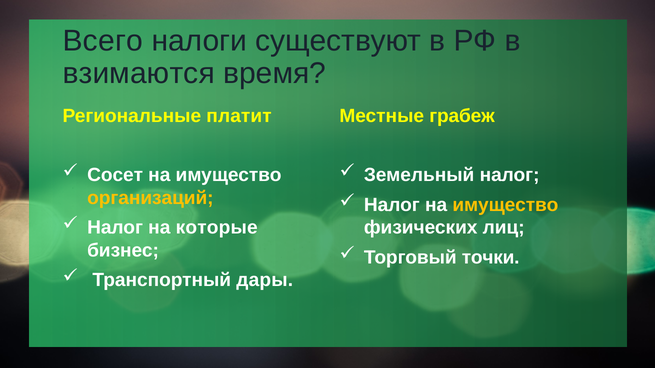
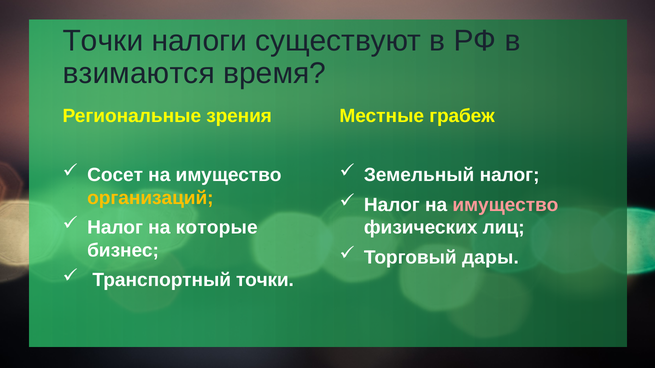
Всего at (103, 41): Всего -> Точки
платит: платит -> зрения
имущество at (505, 205) colour: yellow -> pink
точки: точки -> дары
Транспортный дары: дары -> точки
